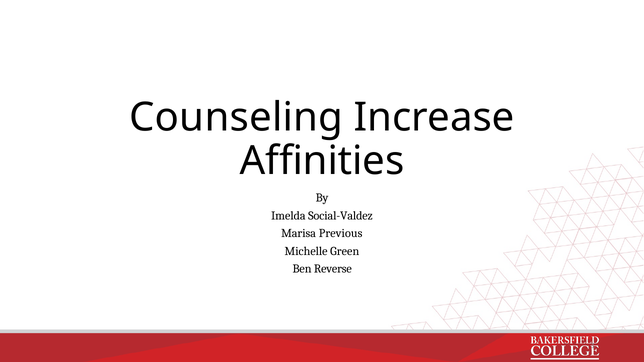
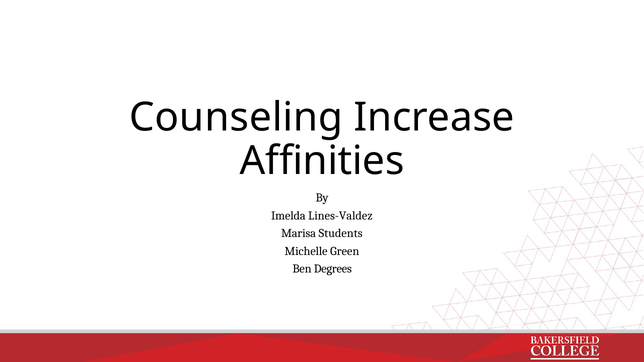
Social-Valdez: Social-Valdez -> Lines-Valdez
Previous: Previous -> Students
Reverse: Reverse -> Degrees
